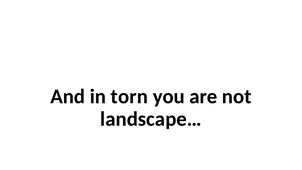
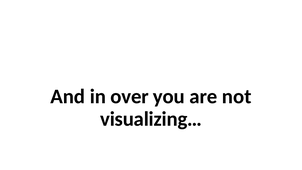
torn: torn -> over
landscape…: landscape… -> visualizing…
